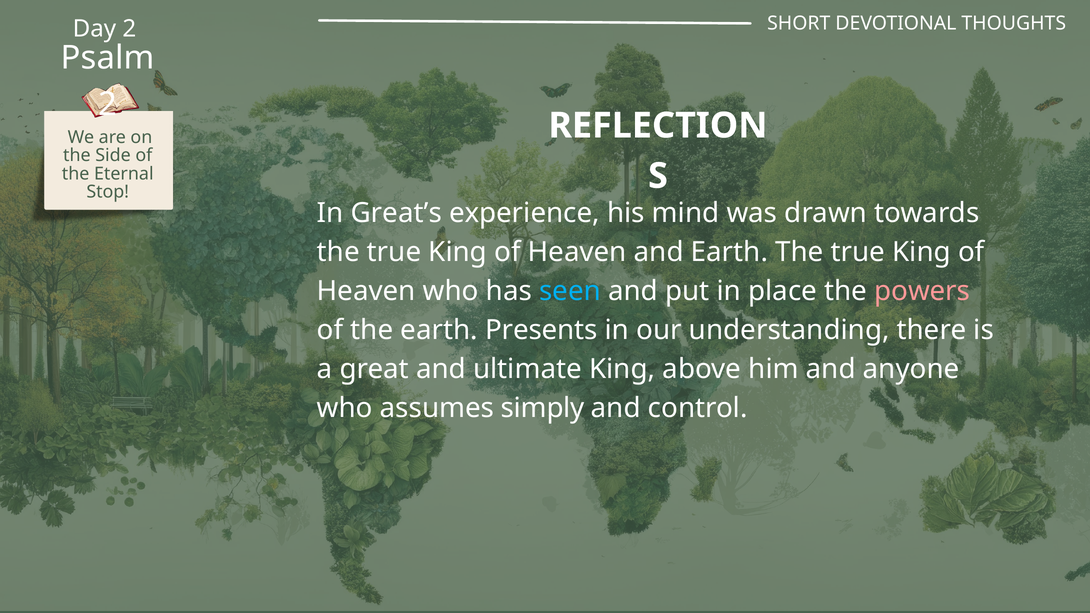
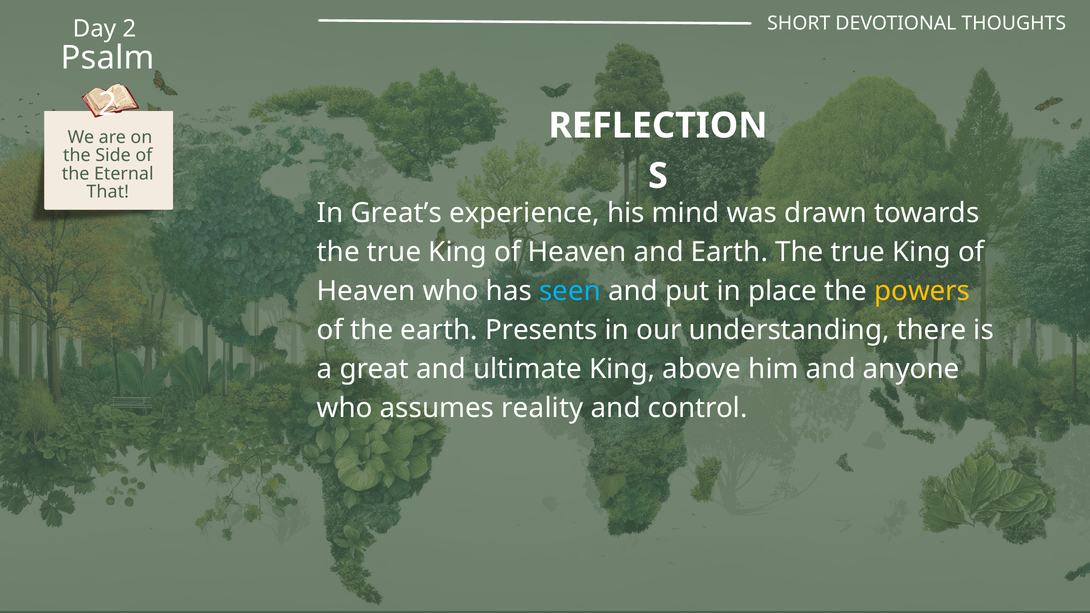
Stop: Stop -> That
powers colour: pink -> yellow
simply: simply -> reality
